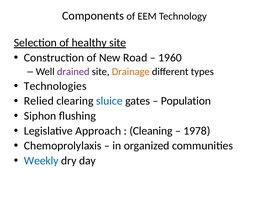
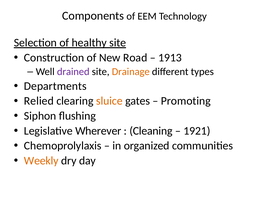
1960: 1960 -> 1913
Technologies: Technologies -> Departments
sluice colour: blue -> orange
Population: Population -> Promoting
Approach: Approach -> Wherever
1978: 1978 -> 1921
Weekly colour: blue -> orange
